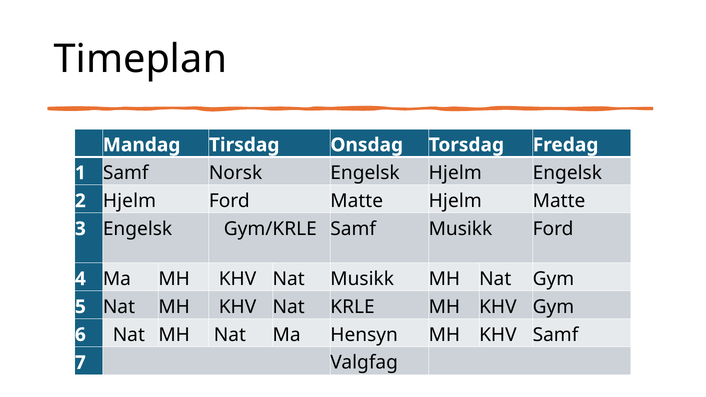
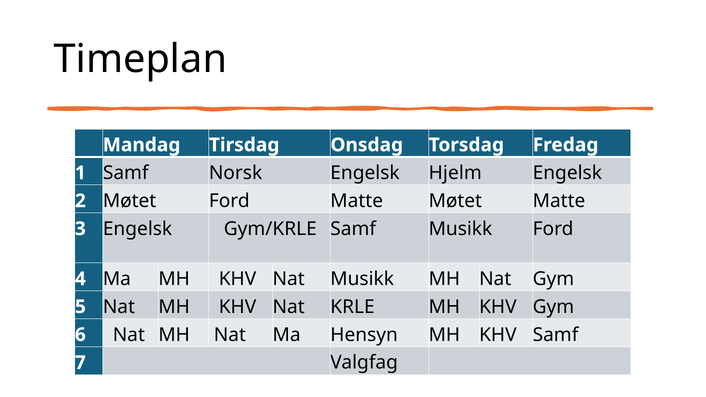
Hjelm at (129, 201): Hjelm -> Møtet
Matte Hjelm: Hjelm -> Møtet
